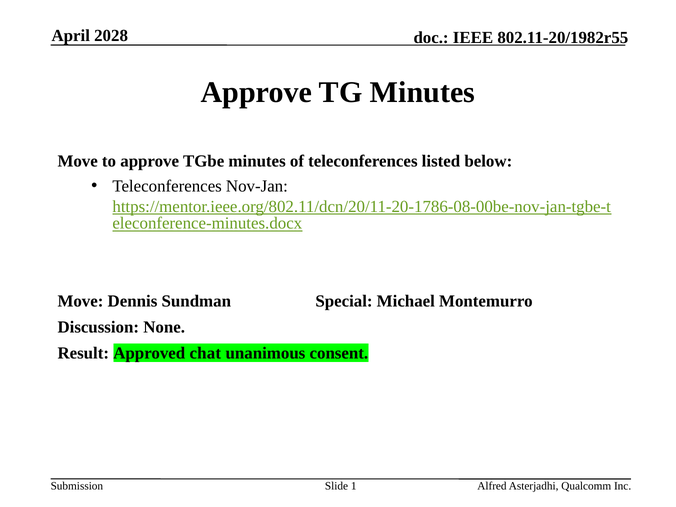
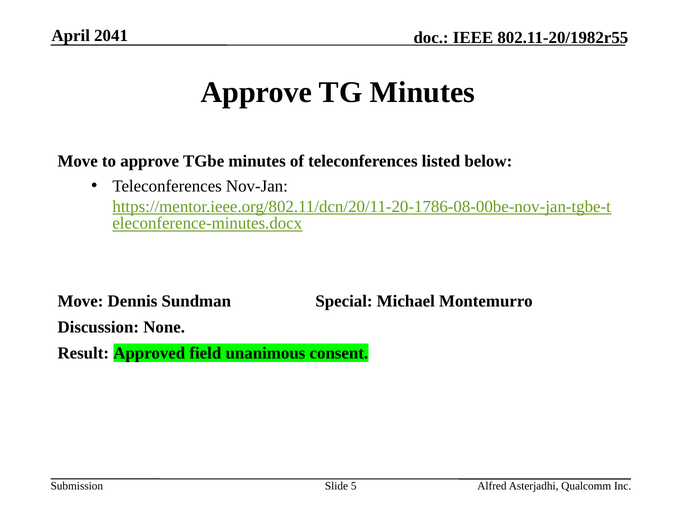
2028: 2028 -> 2041
chat: chat -> field
1: 1 -> 5
